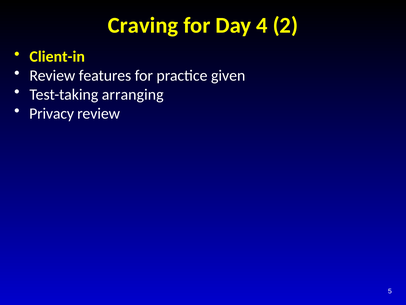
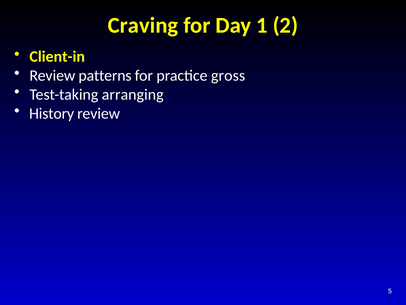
4: 4 -> 1
features: features -> patterns
given: given -> gross
Privacy: Privacy -> History
